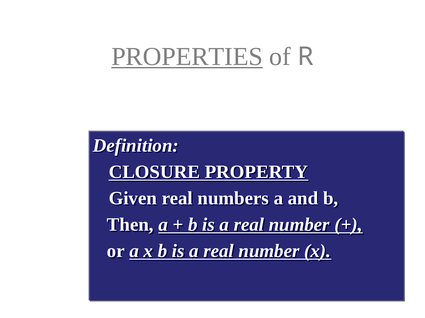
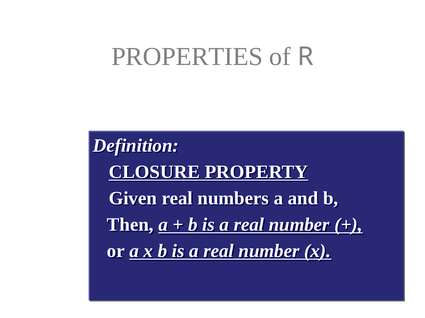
PROPERTIES underline: present -> none
